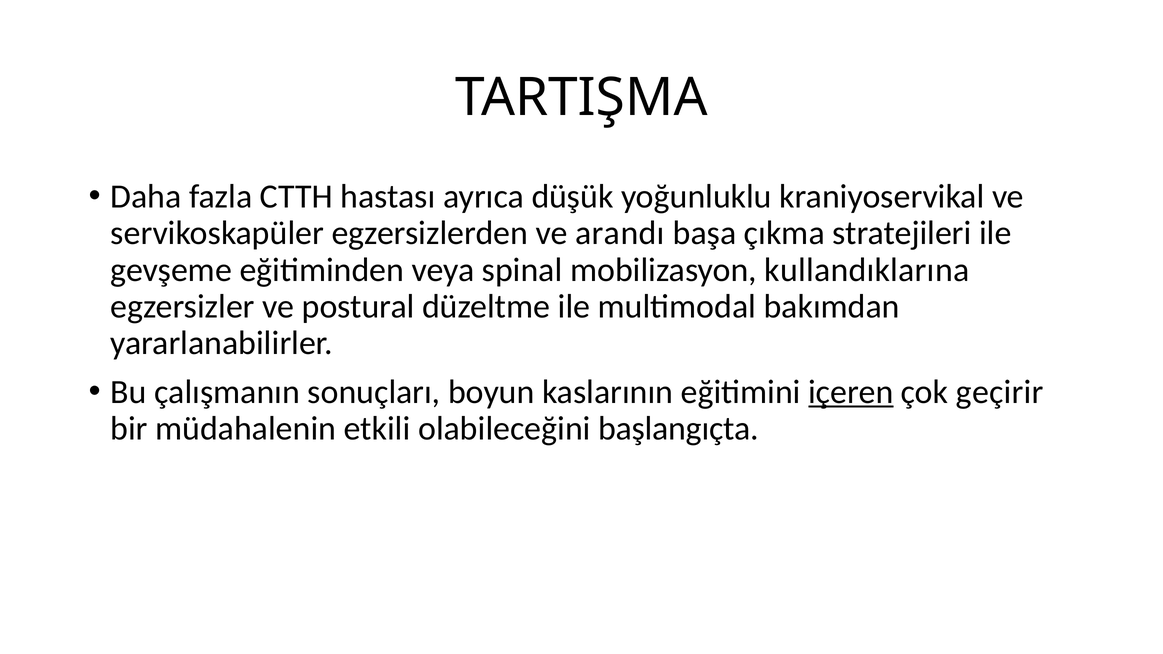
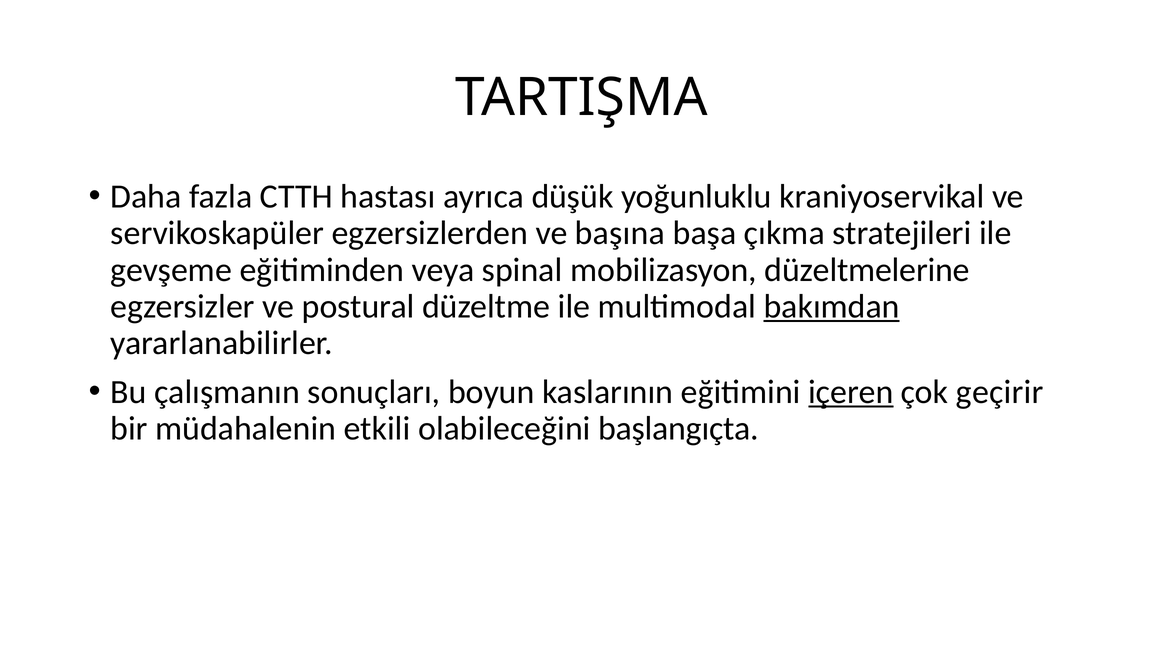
arandı: arandı -> başına
kullandıklarına: kullandıklarına -> düzeltmelerine
bakımdan underline: none -> present
